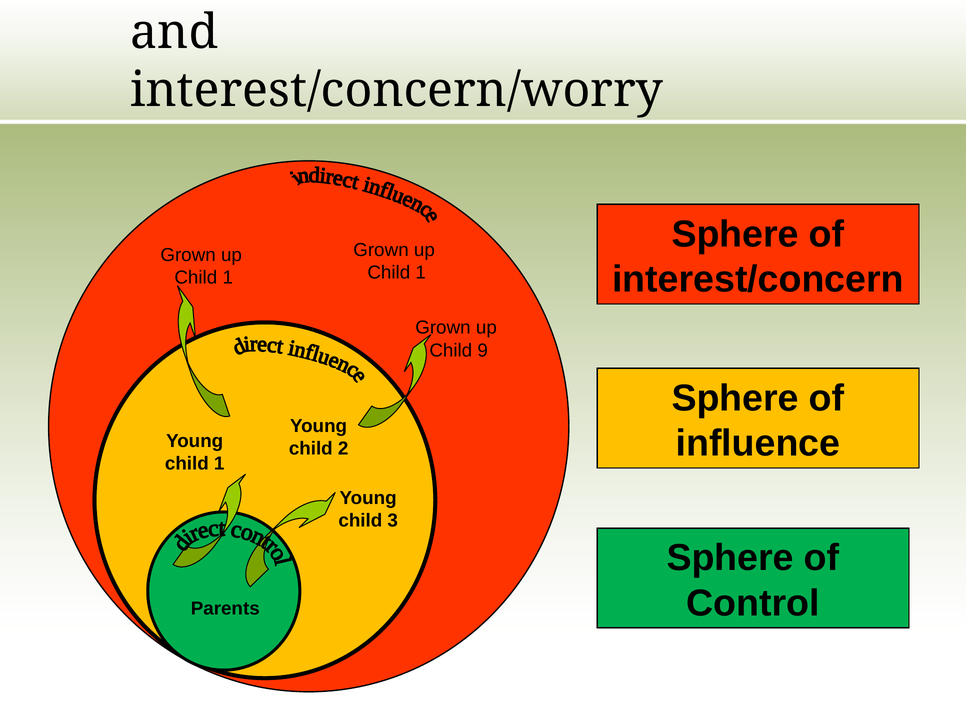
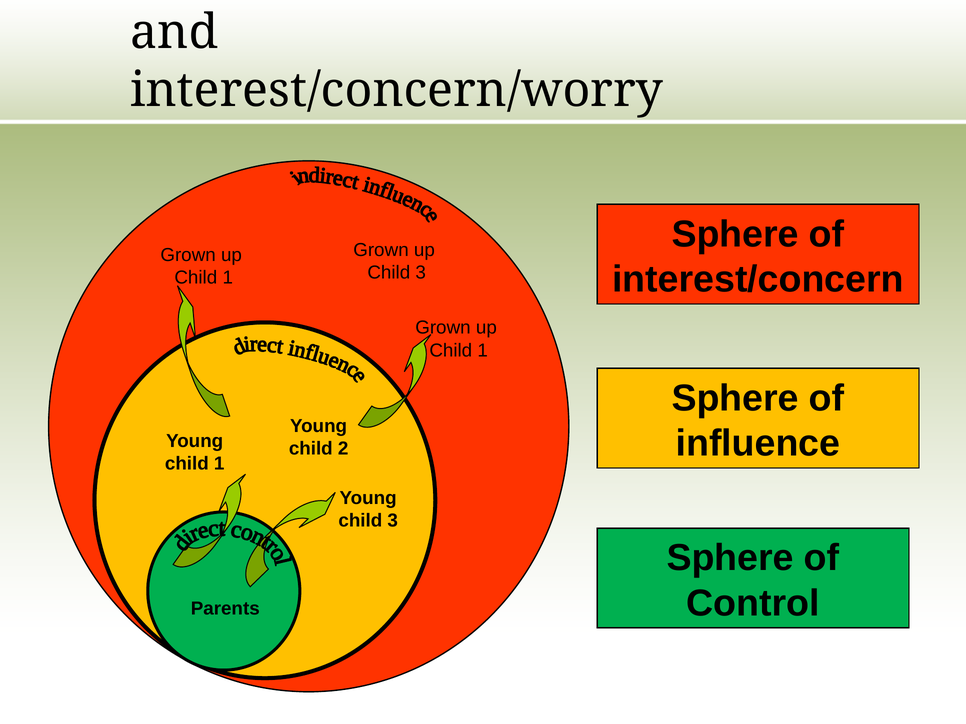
1 at (421, 273): 1 -> 3
9 at (483, 351): 9 -> 1
